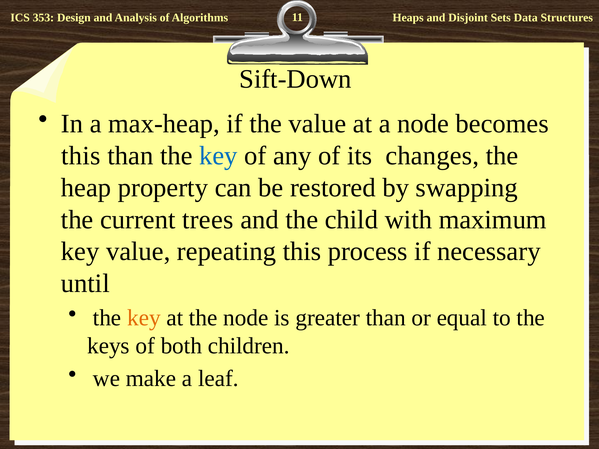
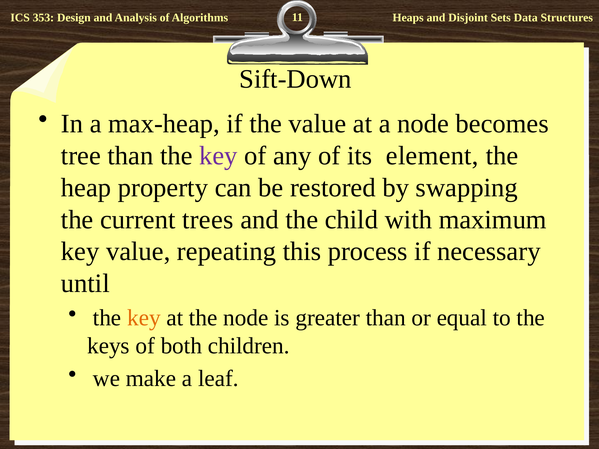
this at (81, 156): this -> tree
key at (218, 156) colour: blue -> purple
changes: changes -> element
